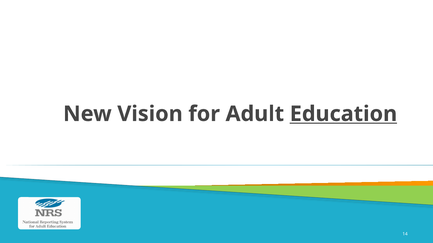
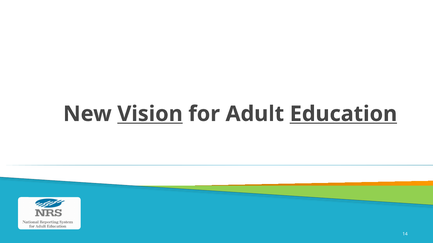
Vision underline: none -> present
